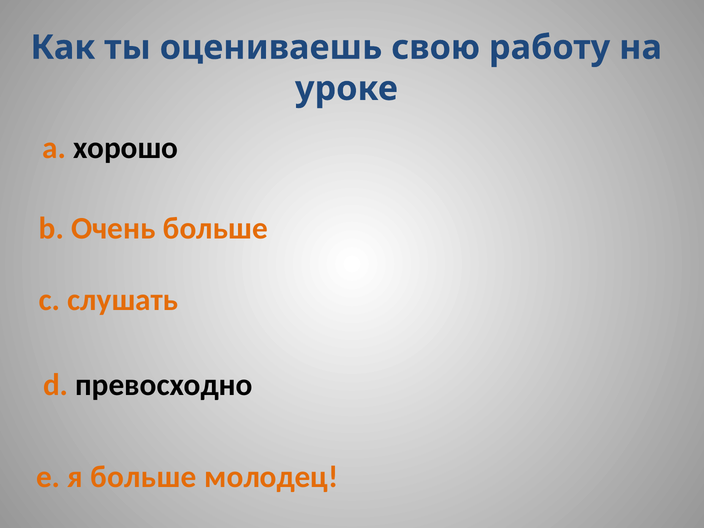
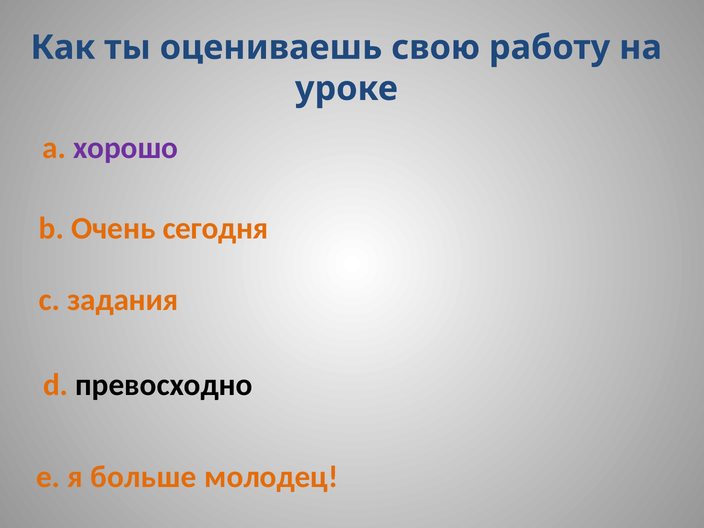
хорошо colour: black -> purple
Очень больше: больше -> сегодня
слушать: слушать -> задания
